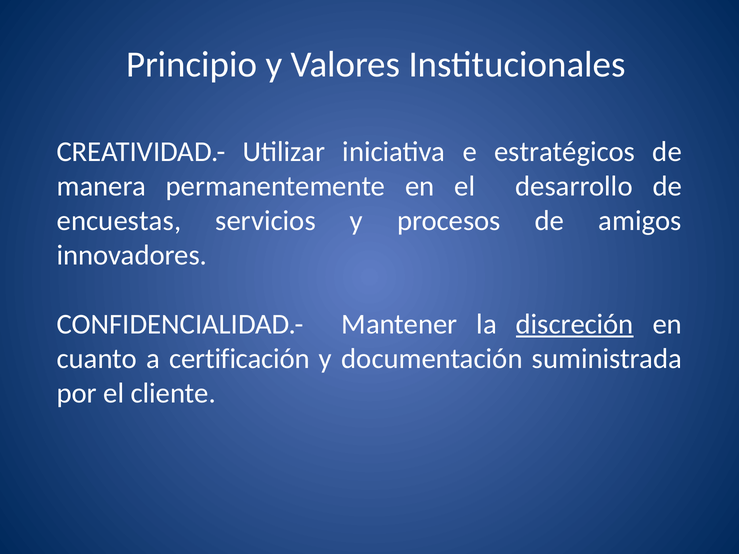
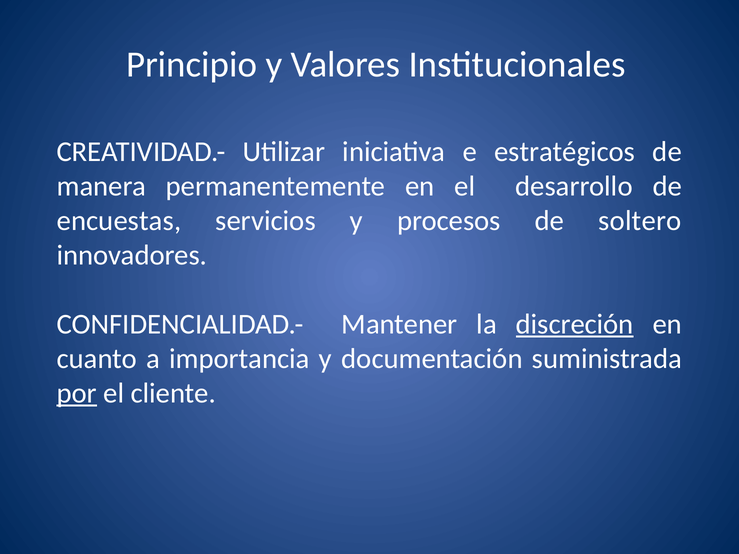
amigos: amigos -> soltero
certificación: certificación -> importancia
por underline: none -> present
